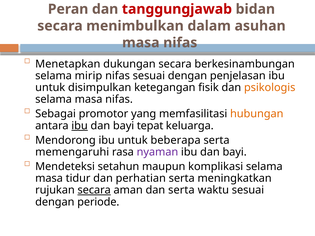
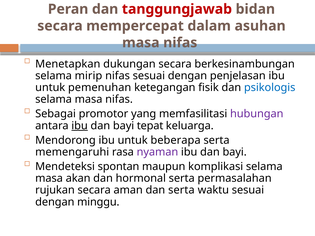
menimbulkan: menimbulkan -> mempercepat
disimpulkan: disimpulkan -> pemenuhan
psikologis colour: orange -> blue
hubungan colour: orange -> purple
setahun: setahun -> spontan
tidur: tidur -> akan
perhatian: perhatian -> hormonal
meningkatkan: meningkatkan -> permasalahan
secara at (94, 190) underline: present -> none
periode: periode -> minggu
